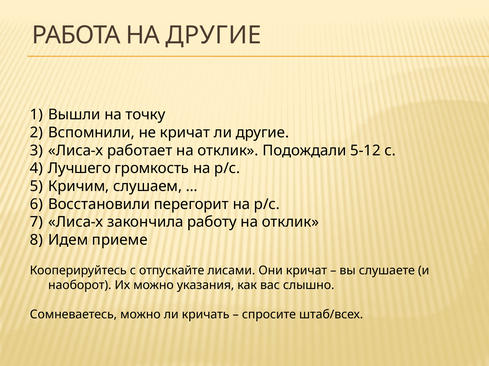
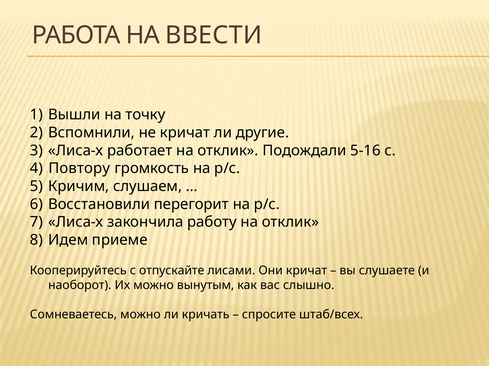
НА ДРУГИЕ: ДРУГИЕ -> ВВЕСТИ
5-12: 5-12 -> 5-16
Лучшего: Лучшего -> Повтору
указания: указания -> вынутым
